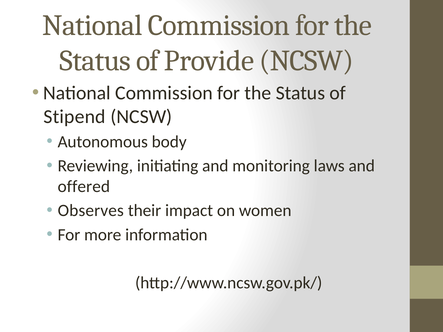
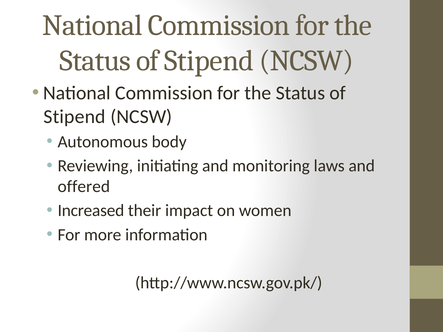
Provide at (209, 61): Provide -> Stipend
Observes: Observes -> Increased
